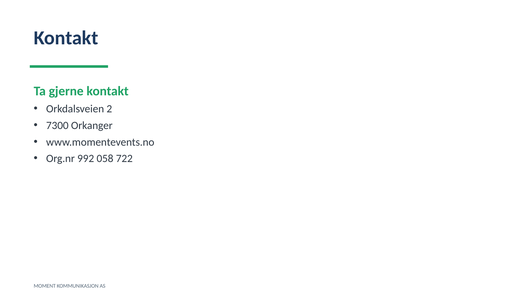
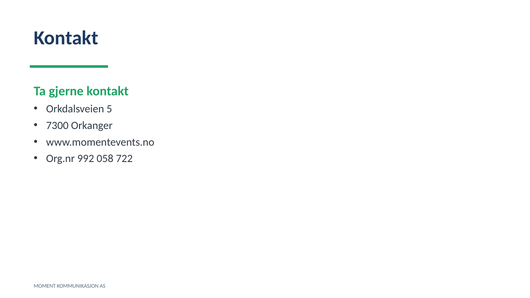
2: 2 -> 5
